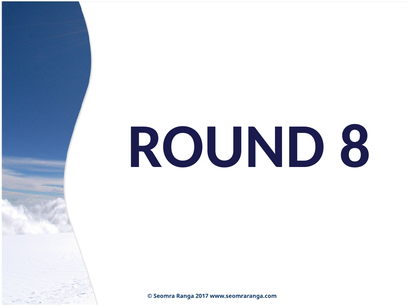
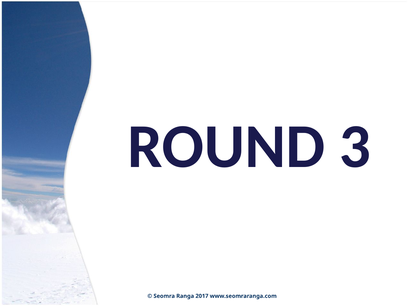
8: 8 -> 3
